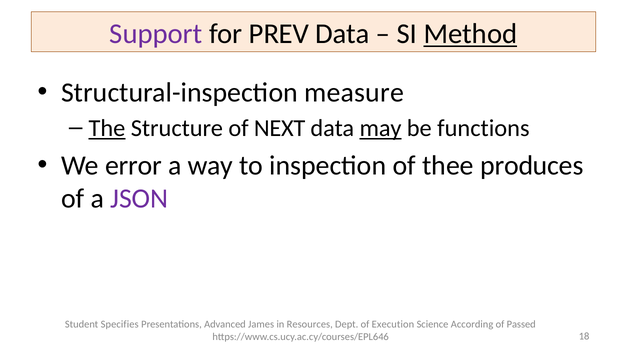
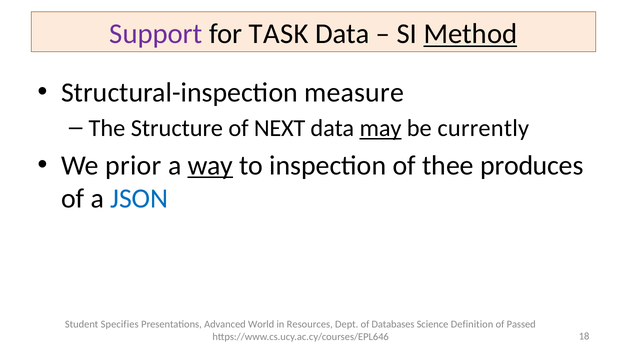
PREV: PREV -> TASK
The underline: present -> none
functions: functions -> currently
error: error -> prior
way underline: none -> present
JSON colour: purple -> blue
James: James -> World
Execution: Execution -> Databases
According: According -> Definition
